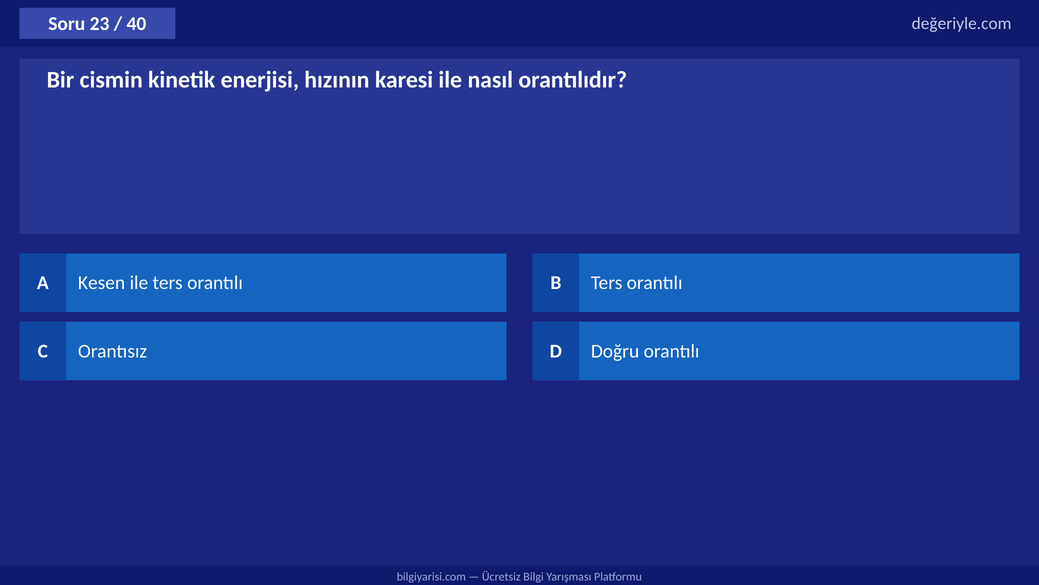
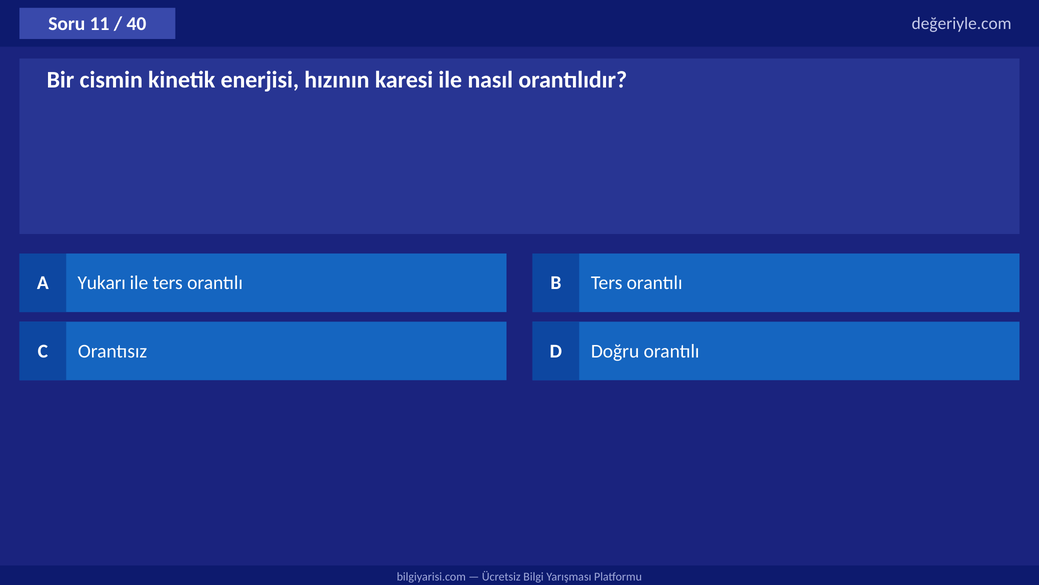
23: 23 -> 11
Kesen: Kesen -> Yukarı
